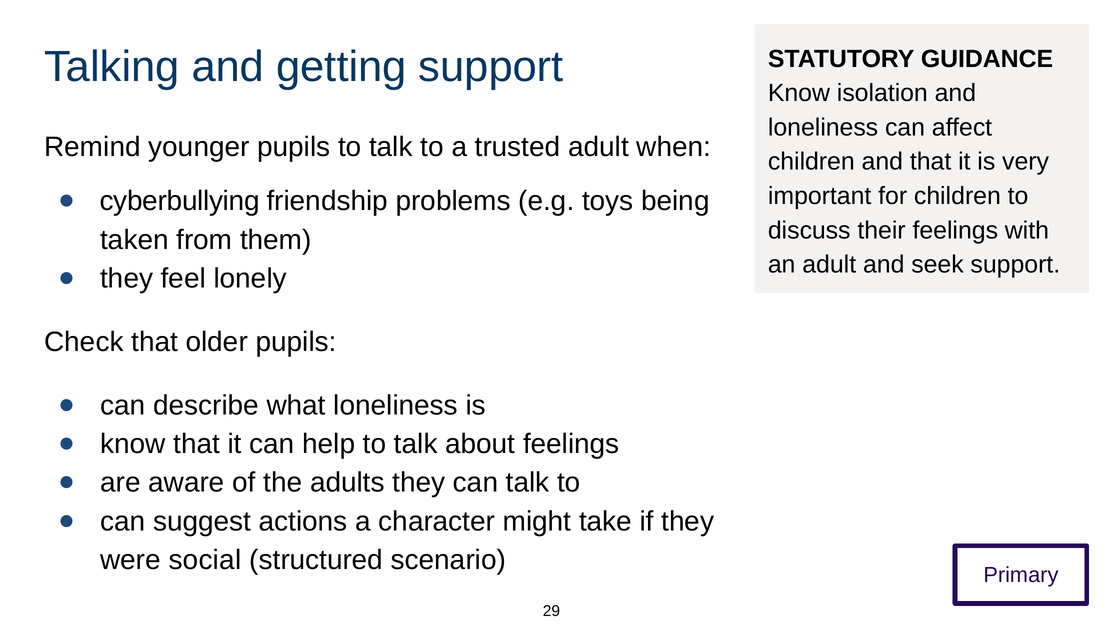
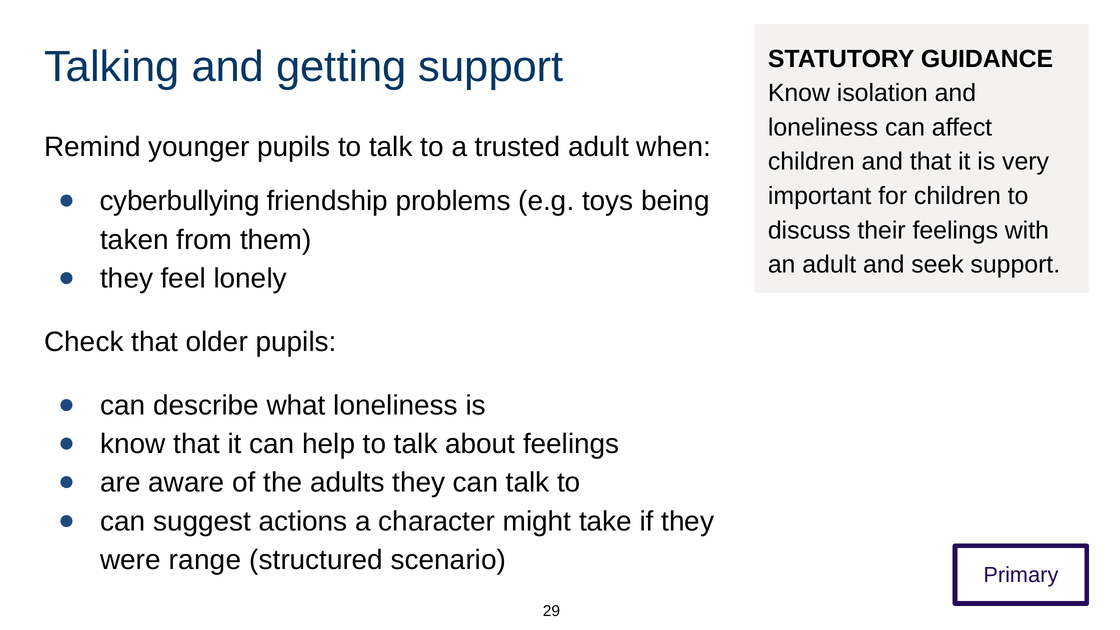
social: social -> range
